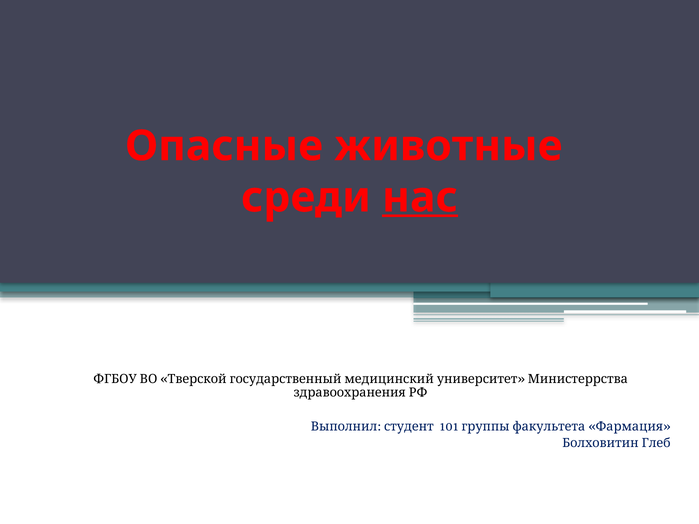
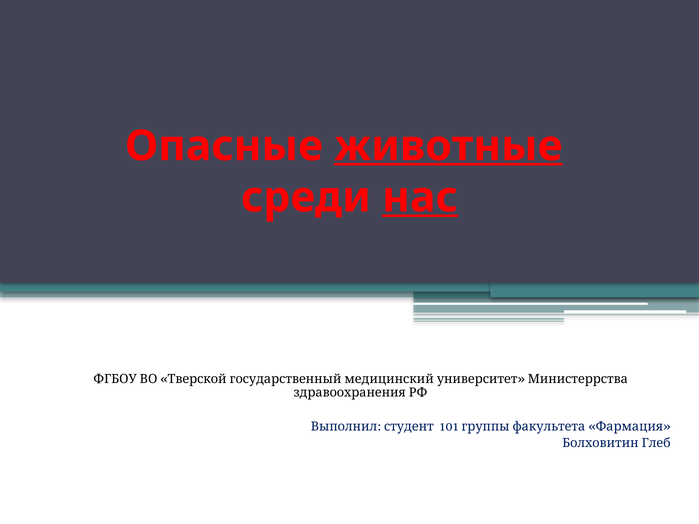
животные underline: none -> present
